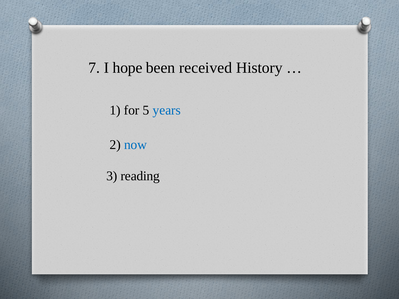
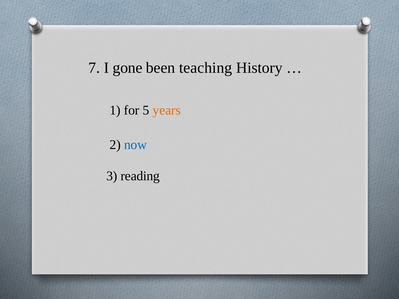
hope: hope -> gone
received: received -> teaching
years colour: blue -> orange
